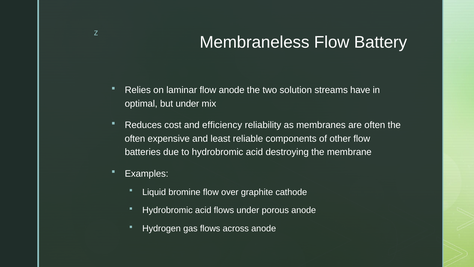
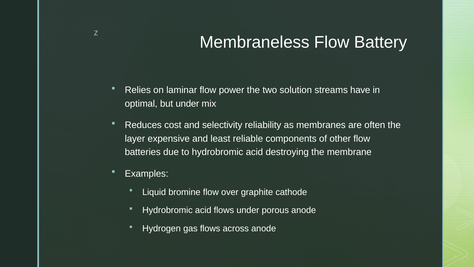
flow anode: anode -> power
efficiency: efficiency -> selectivity
often at (135, 138): often -> layer
